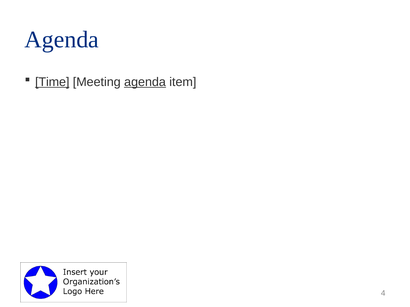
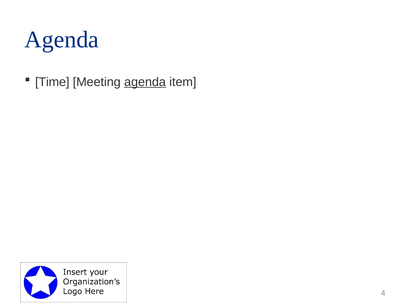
Time underline: present -> none
